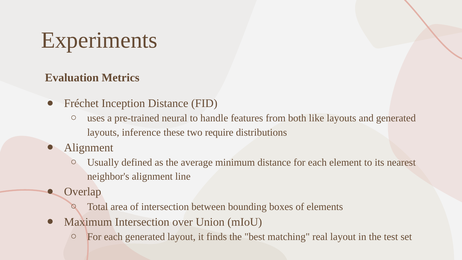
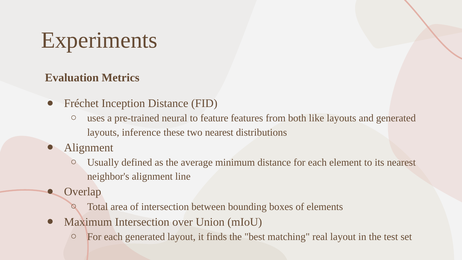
handle: handle -> feature
two require: require -> nearest
